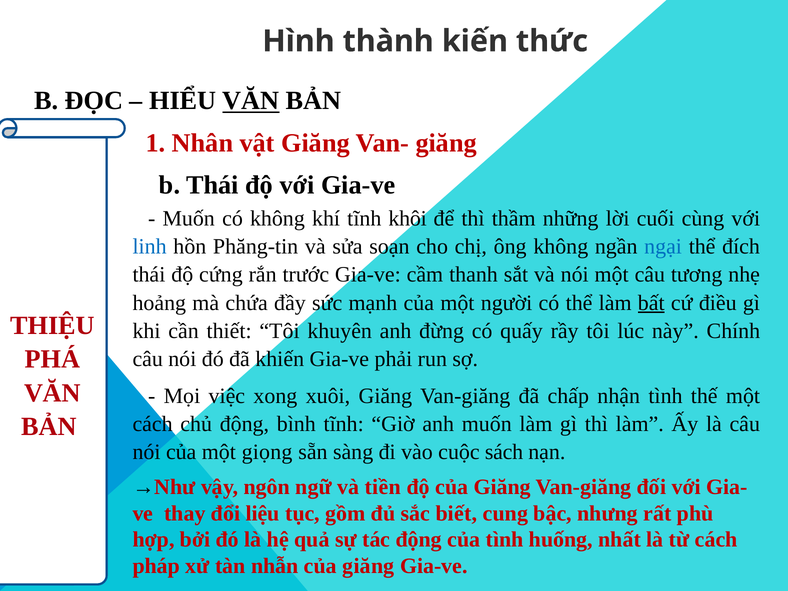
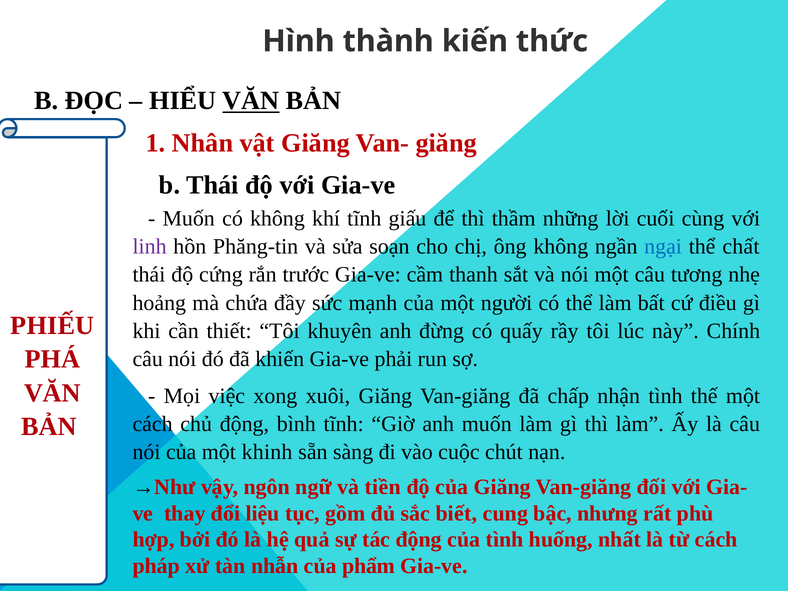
khôi: khôi -> giấu
linh colour: blue -> purple
đích: đích -> chất
bất underline: present -> none
THIỆU: THIỆU -> PHIẾU
giọng: giọng -> khinh
sách: sách -> chút
nhẫn của giăng: giăng -> phẩm
